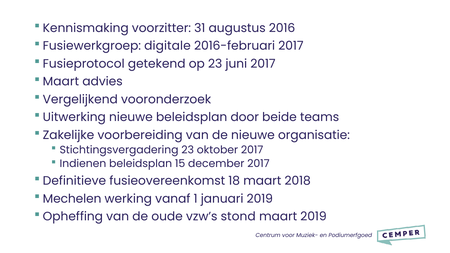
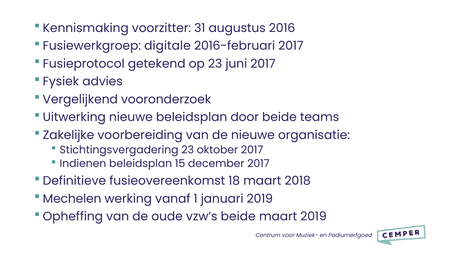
Maart at (61, 82): Maart -> Fysiek
vzw’s stond: stond -> beide
